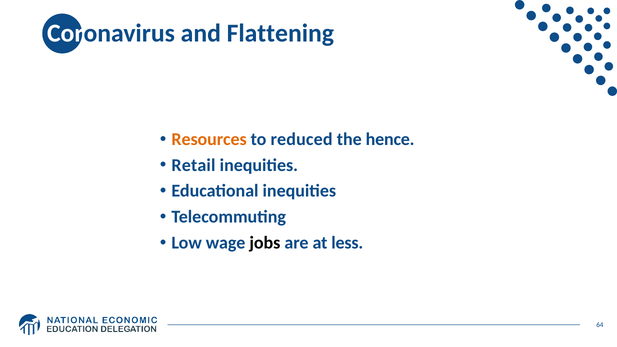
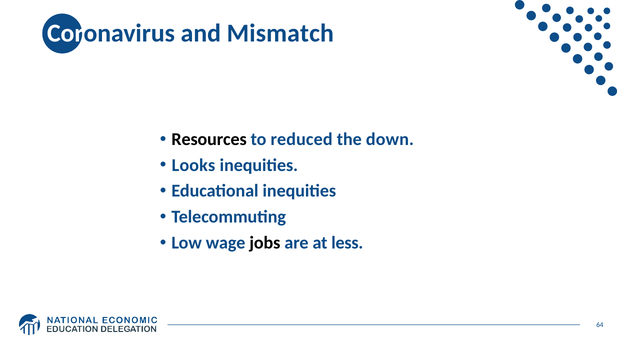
Flattening: Flattening -> Mismatch
Resources colour: orange -> black
hence: hence -> down
Retail: Retail -> Looks
